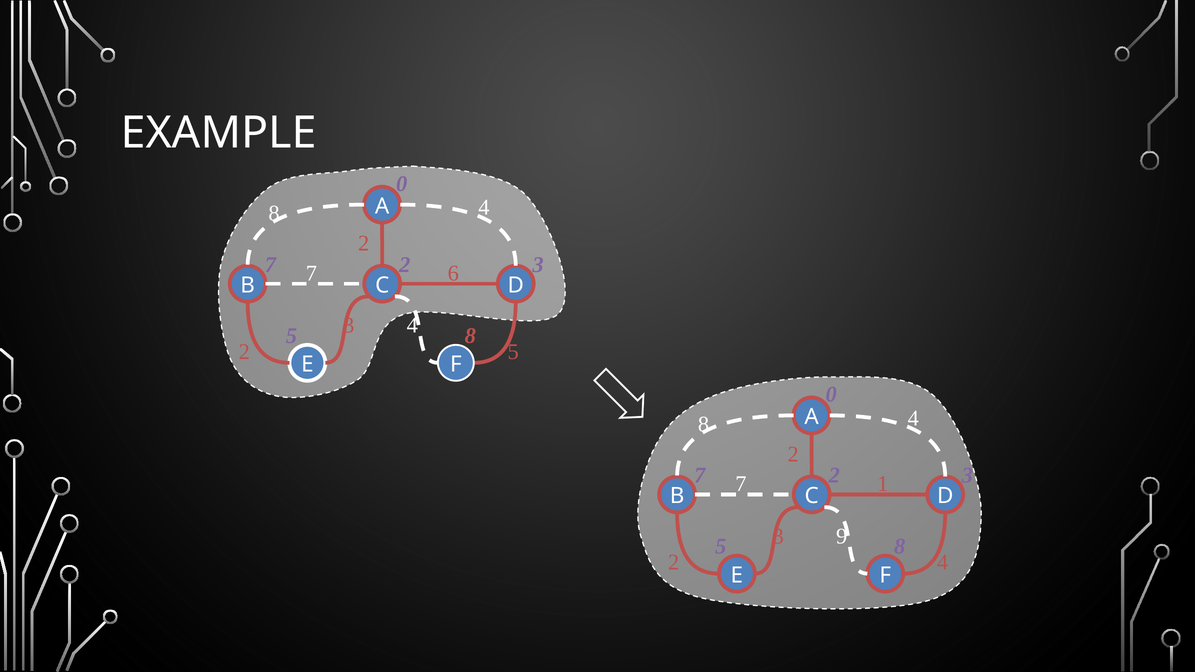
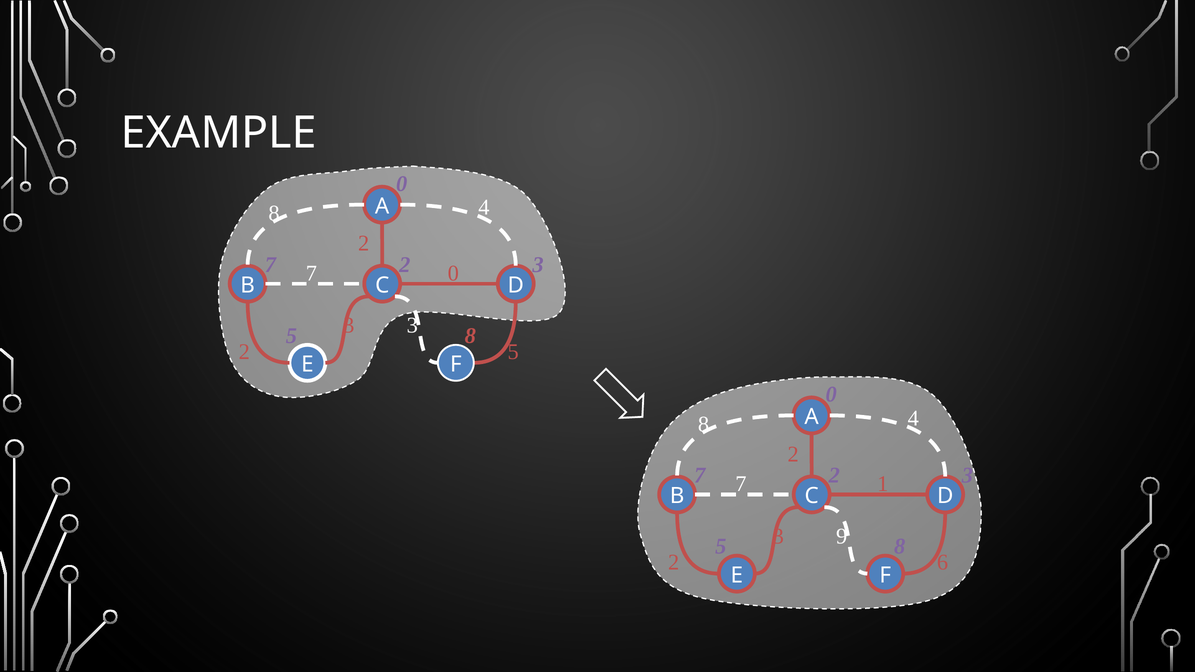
7 6: 6 -> 0
3 4: 4 -> 3
2 4: 4 -> 6
